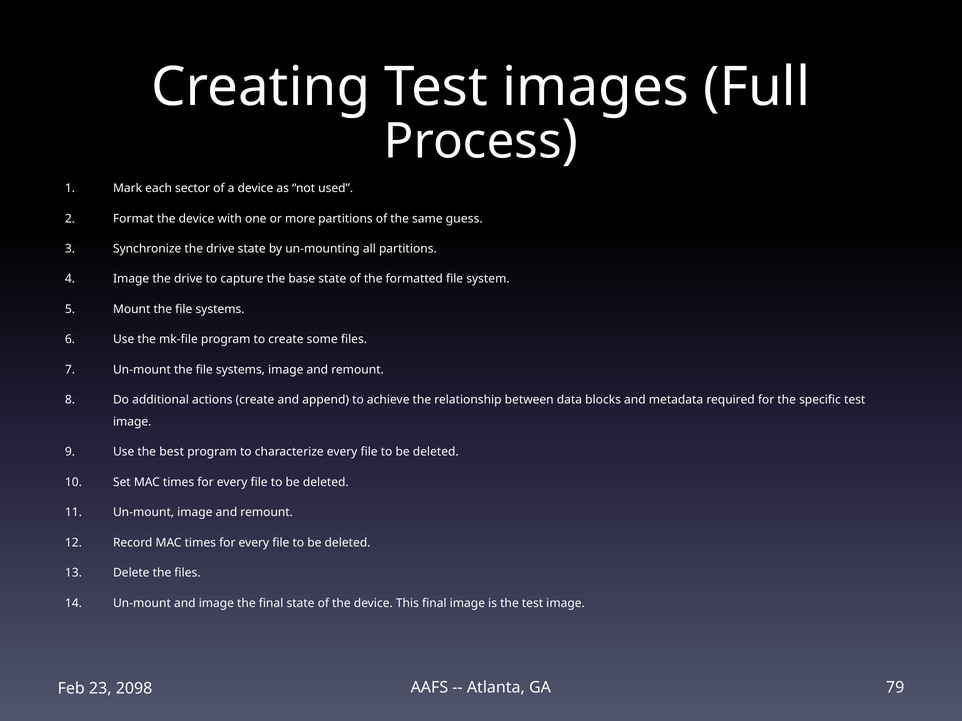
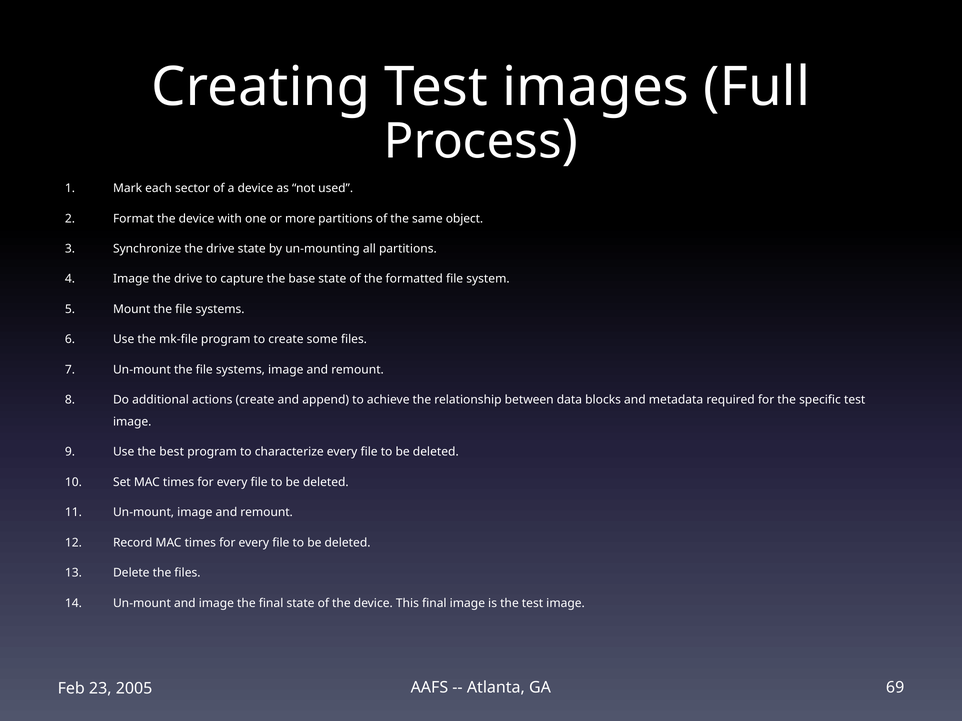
guess: guess -> object
79: 79 -> 69
2098: 2098 -> 2005
